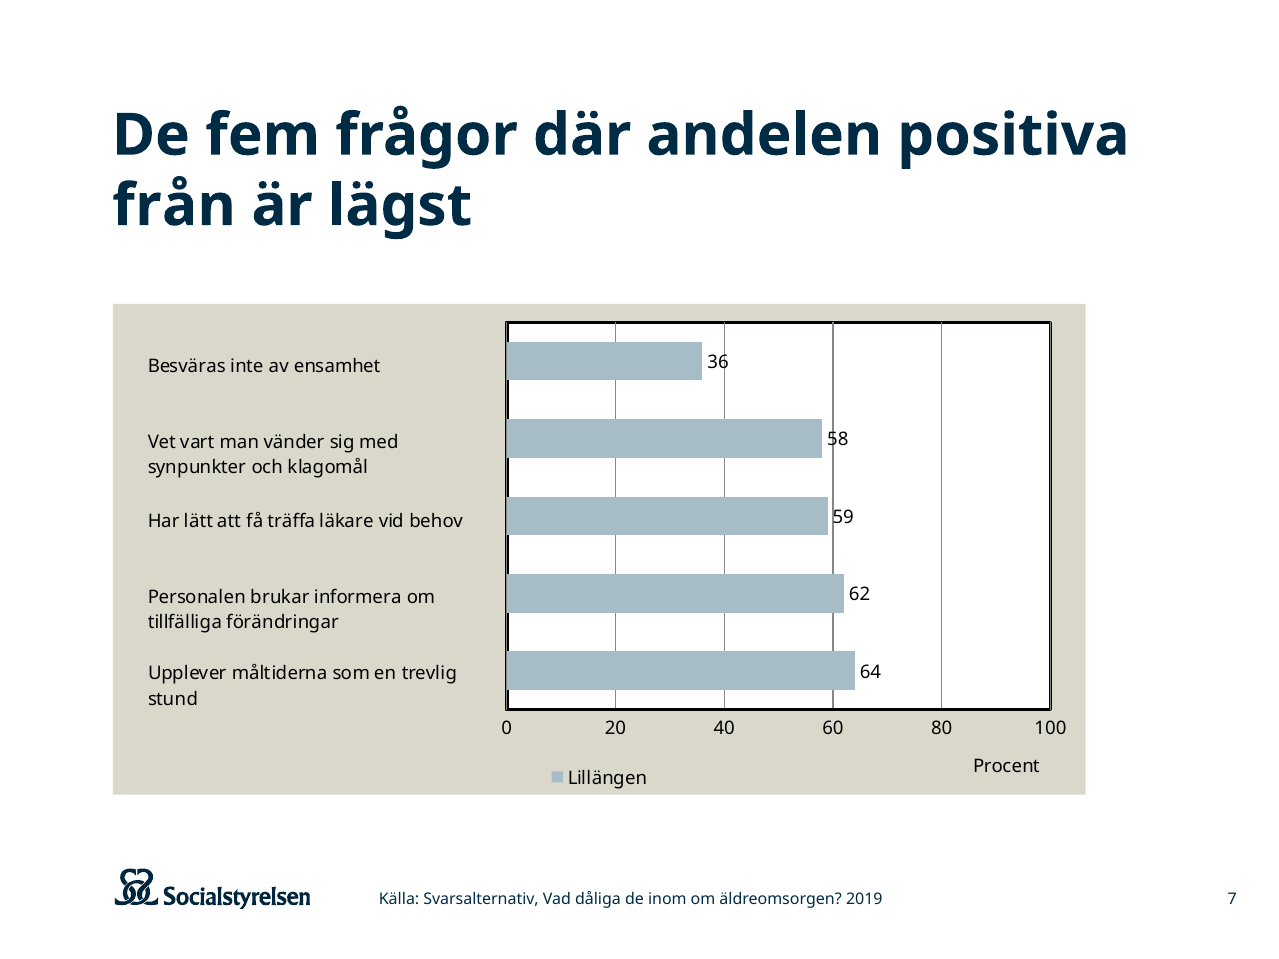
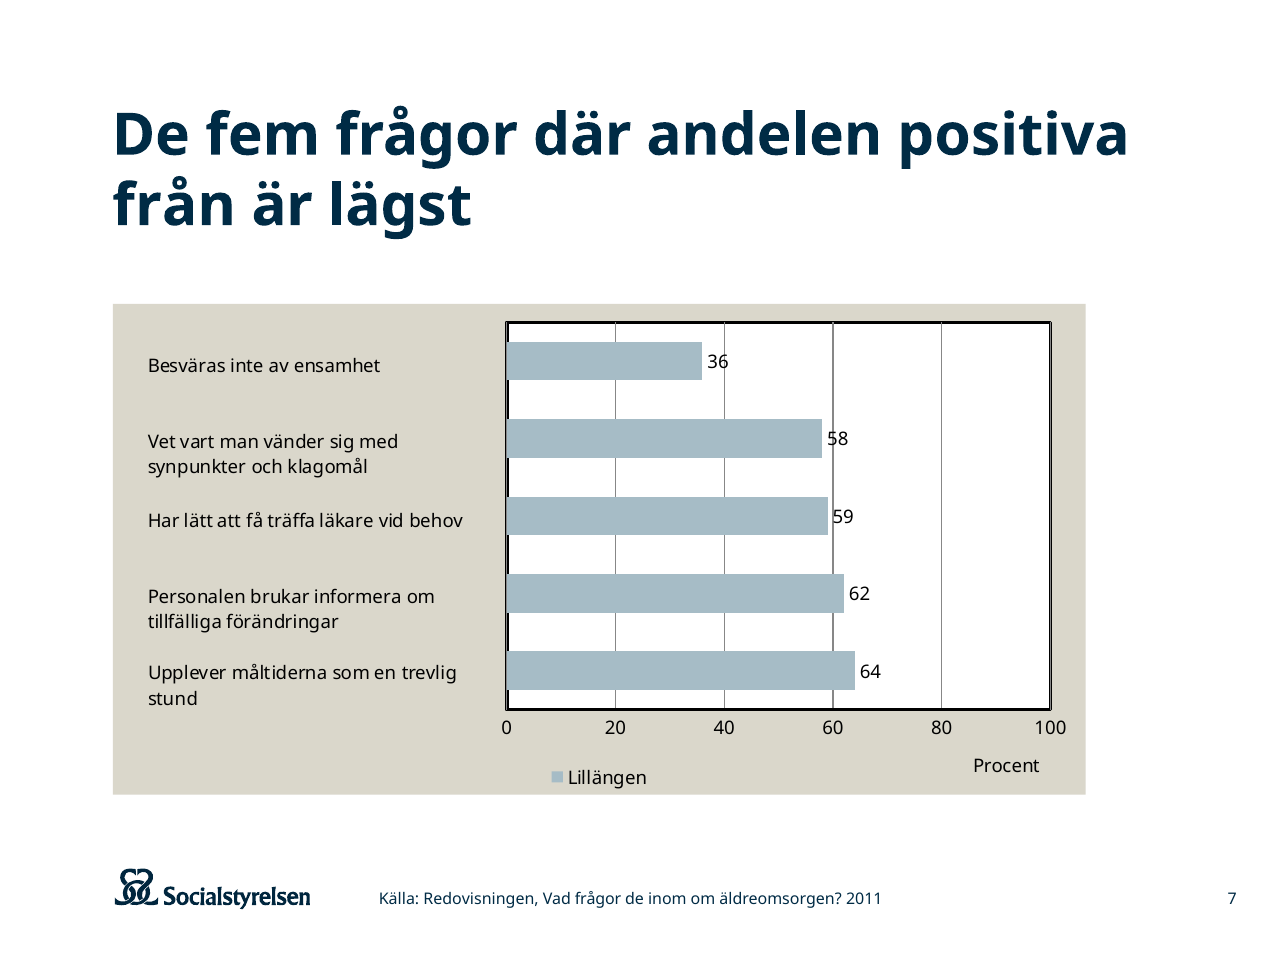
Svarsalternativ: Svarsalternativ -> Redovisningen
Vad dåliga: dåliga -> frågor
2019: 2019 -> 2011
